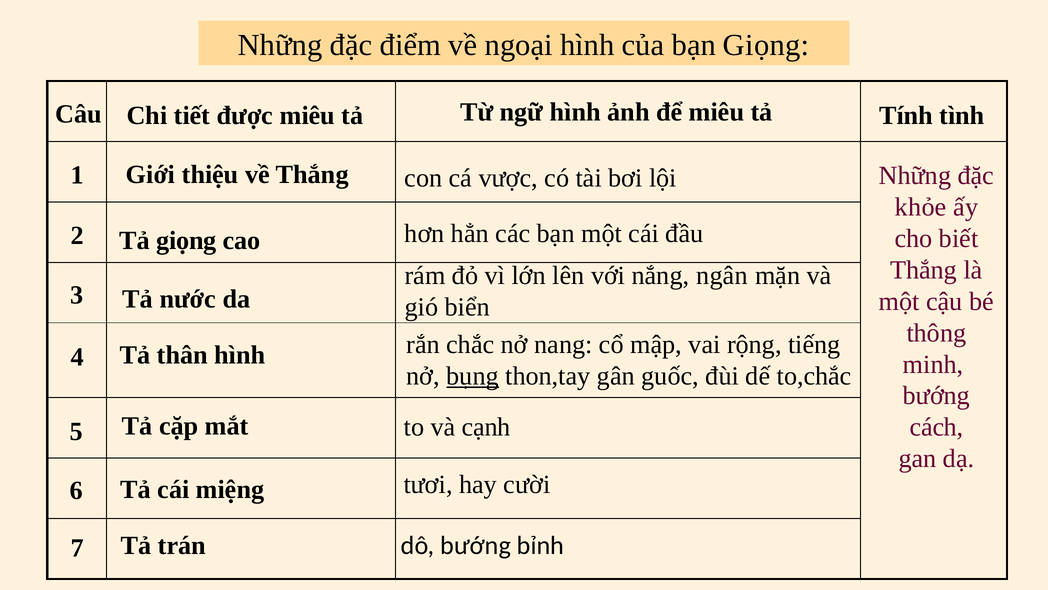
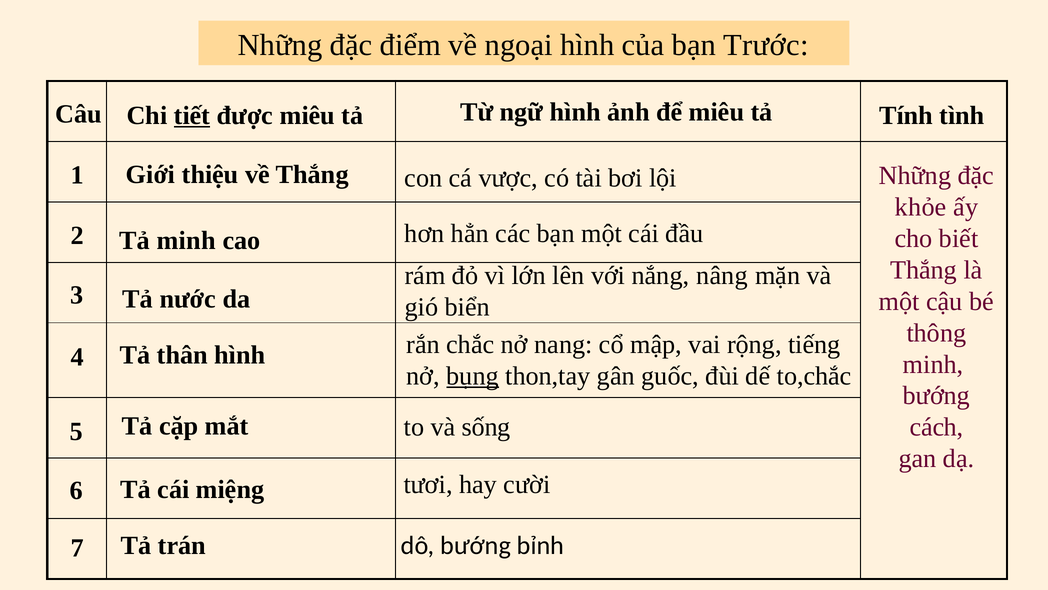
bạn Giọng: Giọng -> Trước
tiết underline: none -> present
Tả giọng: giọng -> minh
ngân: ngân -> nâng
cạnh: cạnh -> sống
